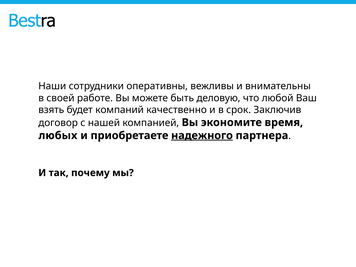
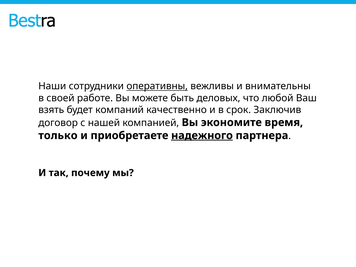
оперативны underline: none -> present
деловую: деловую -> деловых
любых: любых -> только
